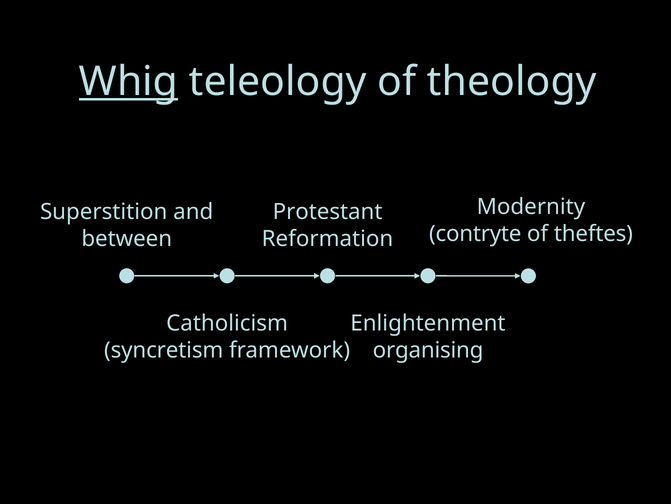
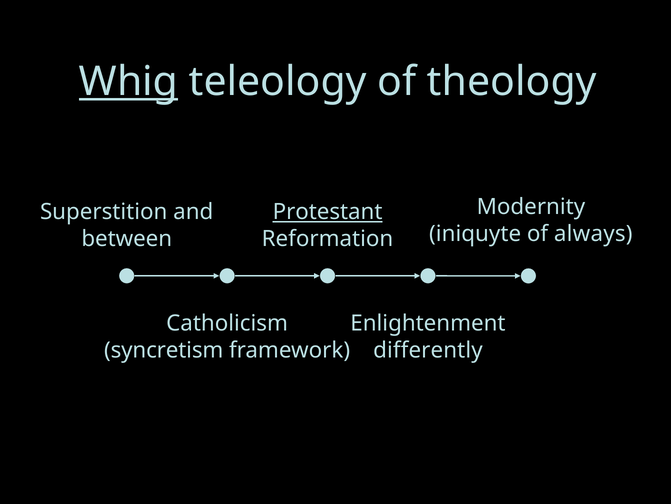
Protestant underline: none -> present
contryte: contryte -> iniquyte
theftes: theftes -> always
organising: organising -> differently
